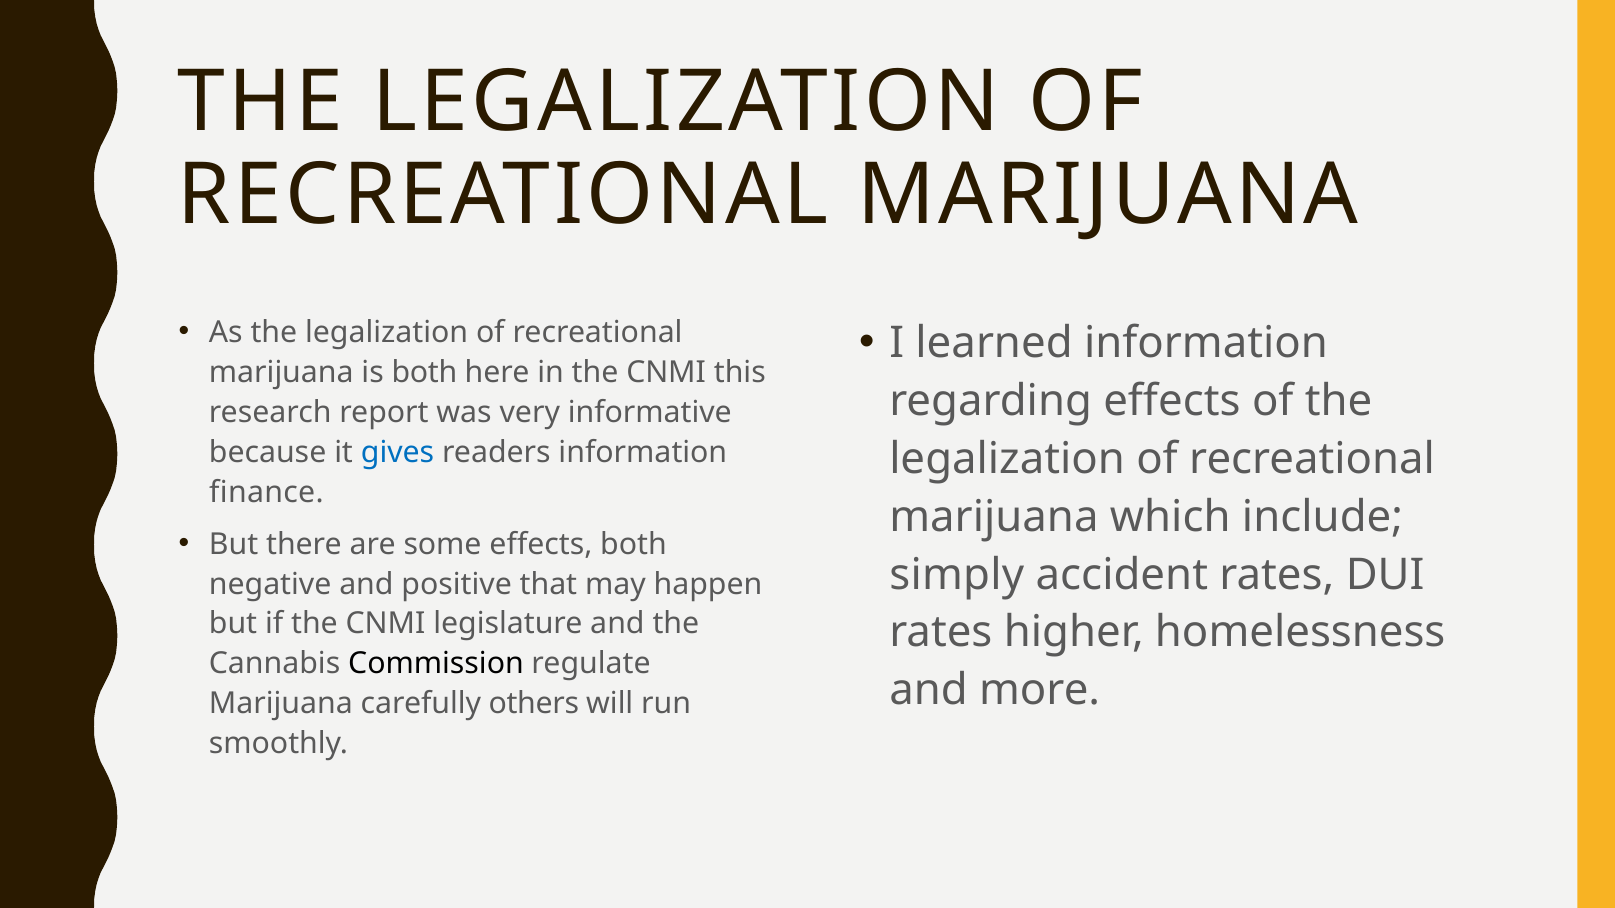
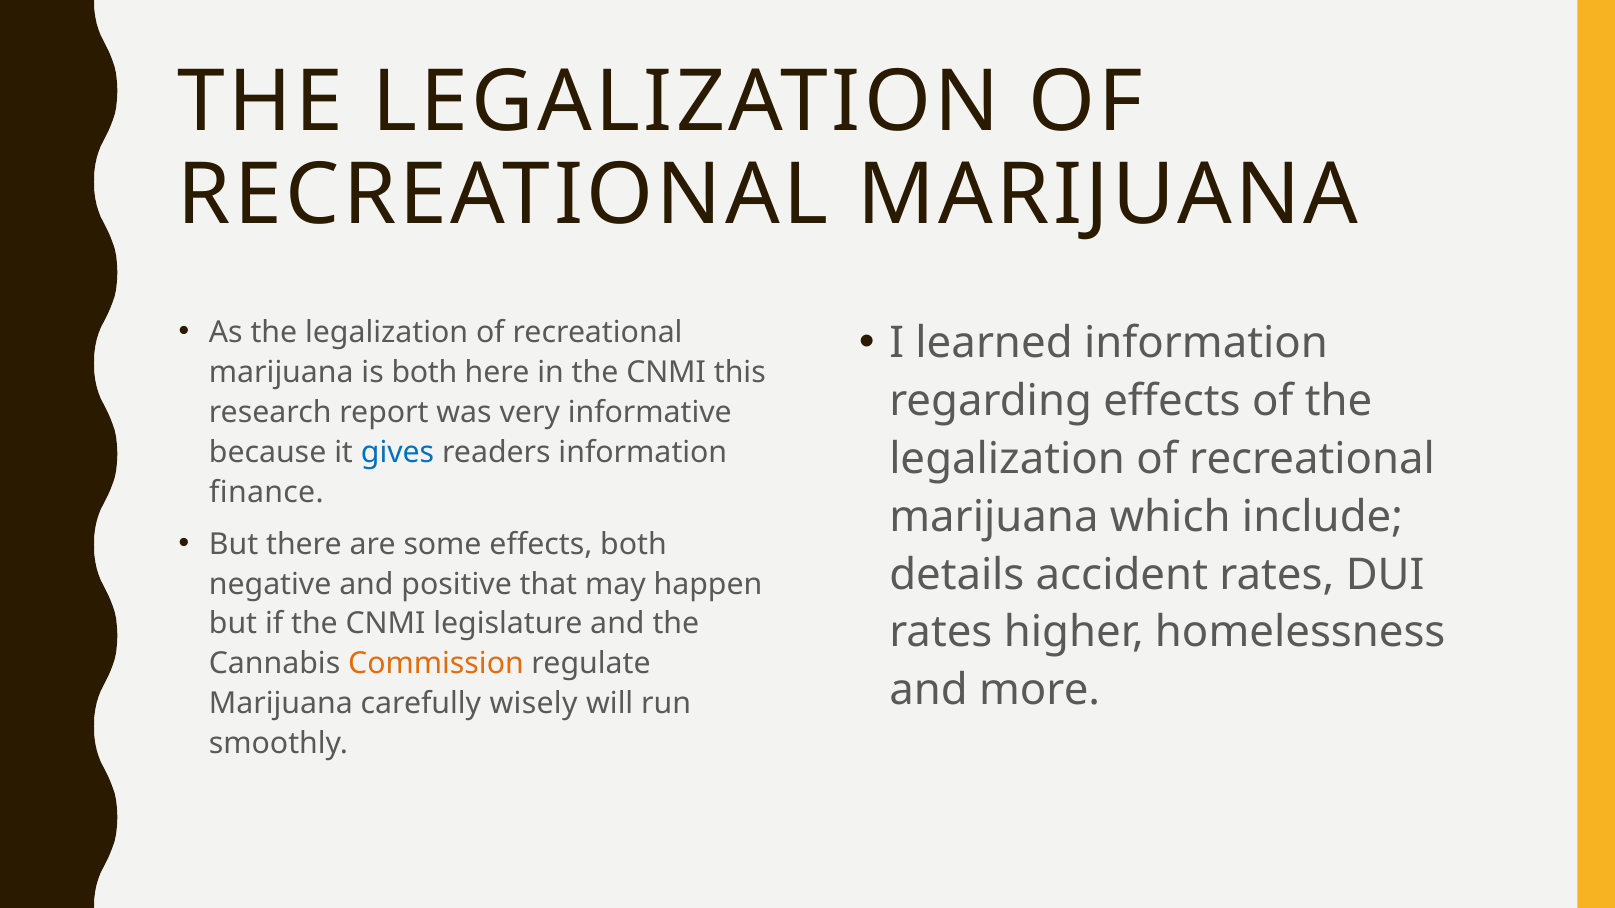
simply: simply -> details
Commission colour: black -> orange
others: others -> wisely
